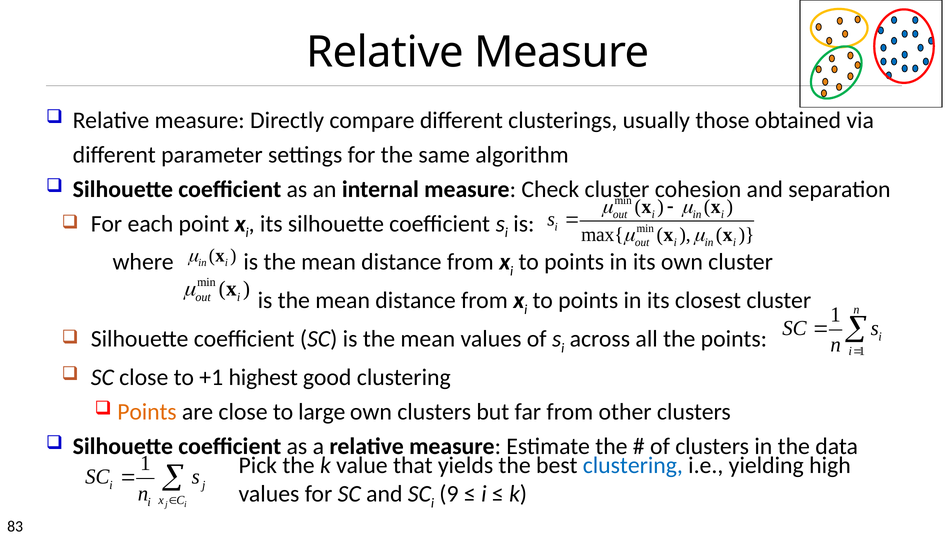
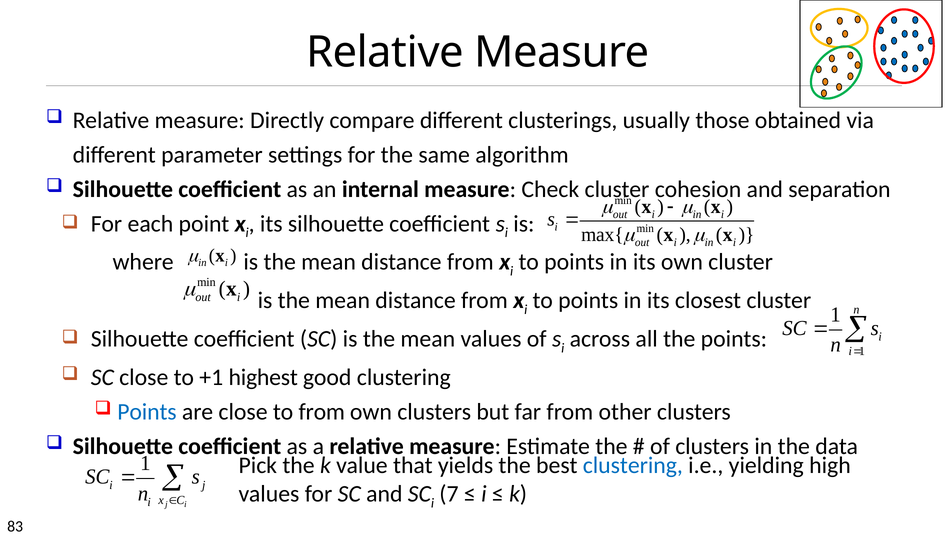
Points at (147, 412) colour: orange -> blue
to large: large -> from
9: 9 -> 7
